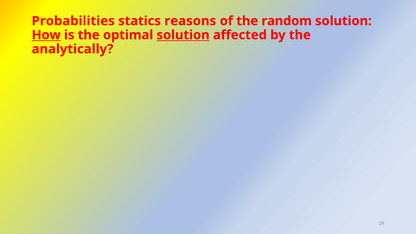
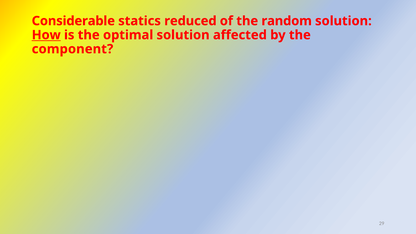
Probabilities: Probabilities -> Considerable
reasons: reasons -> reduced
solution at (183, 35) underline: present -> none
analytically: analytically -> component
